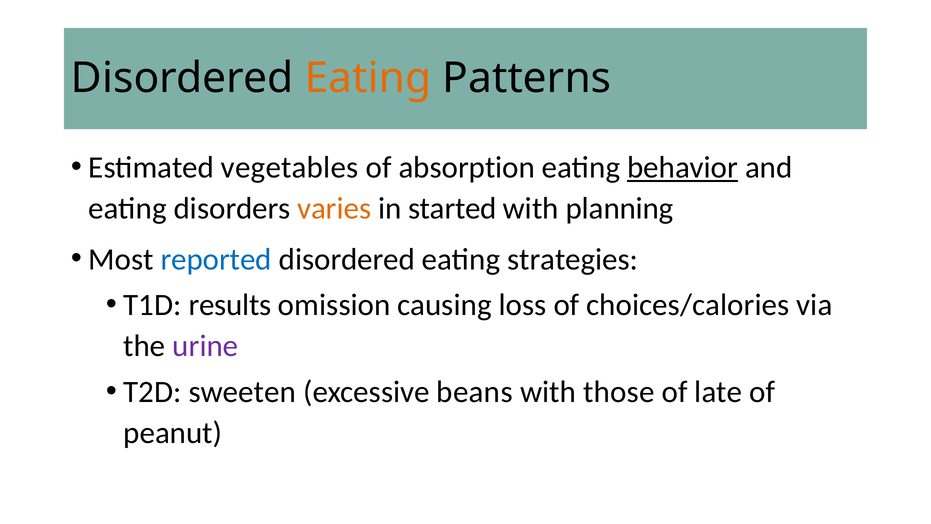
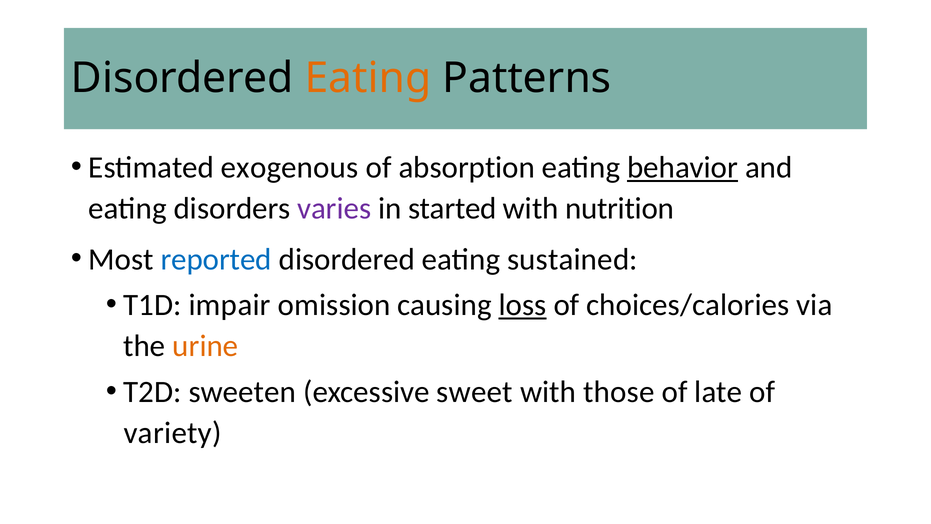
vegetables: vegetables -> exogenous
varies colour: orange -> purple
planning: planning -> nutrition
strategies: strategies -> sustained
results: results -> impair
loss underline: none -> present
urine colour: purple -> orange
beans: beans -> sweet
peanut: peanut -> variety
